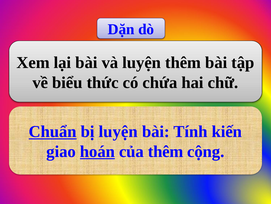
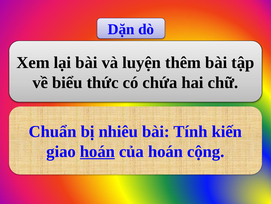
Chuẩn underline: present -> none
bị luyện: luyện -> nhiêu
của thêm: thêm -> hoán
